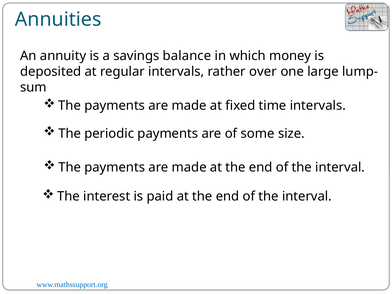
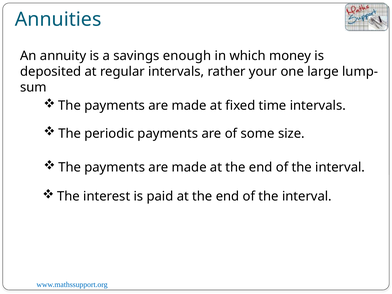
balance: balance -> enough
over: over -> your
